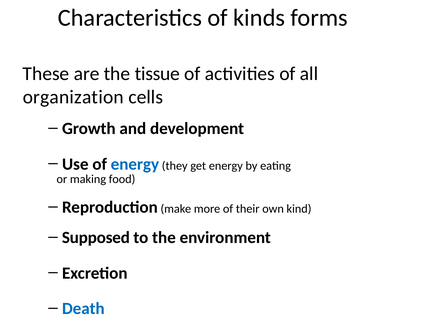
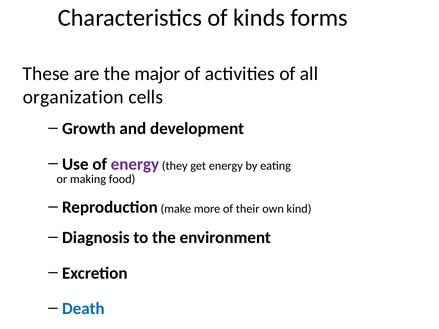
tissue: tissue -> major
energy at (135, 164) colour: blue -> purple
Supposed: Supposed -> Diagnosis
